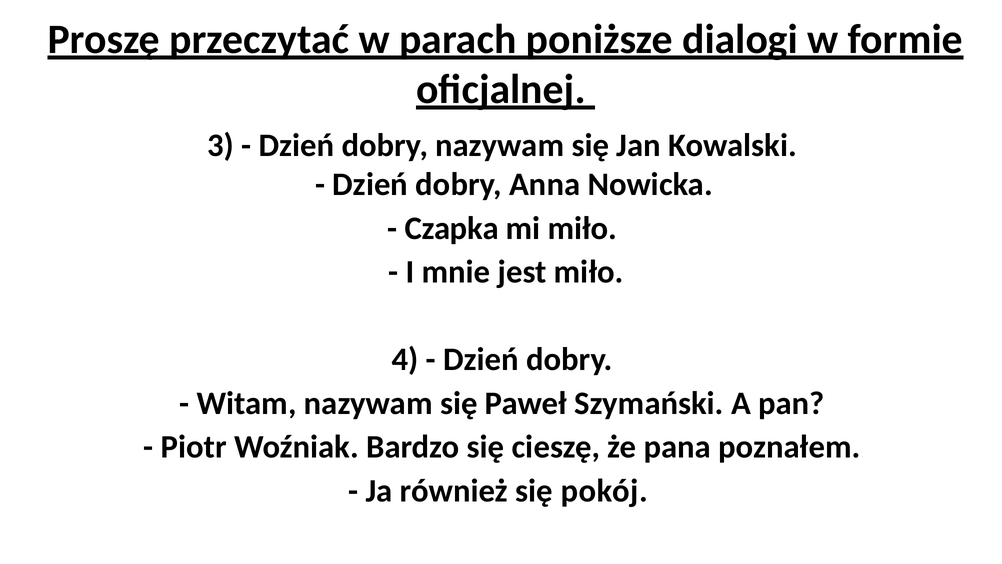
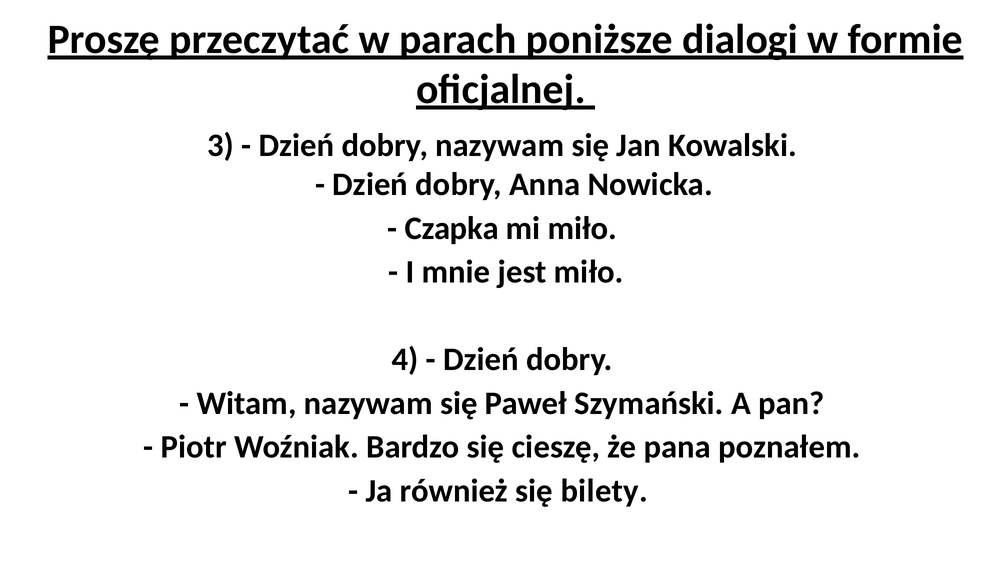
pokój: pokój -> bilety
